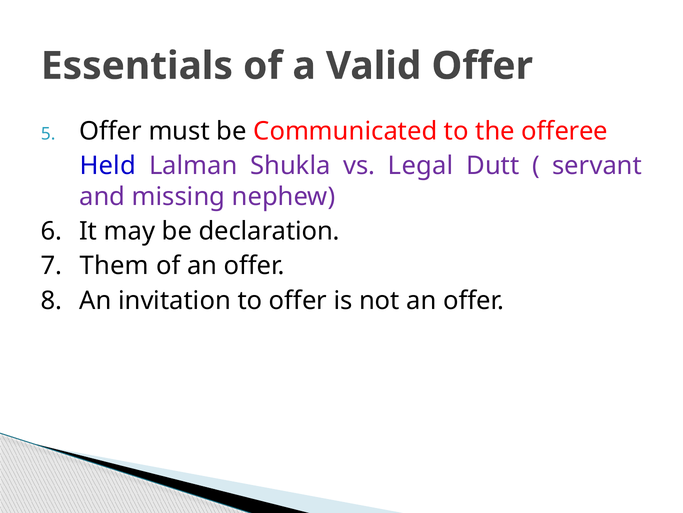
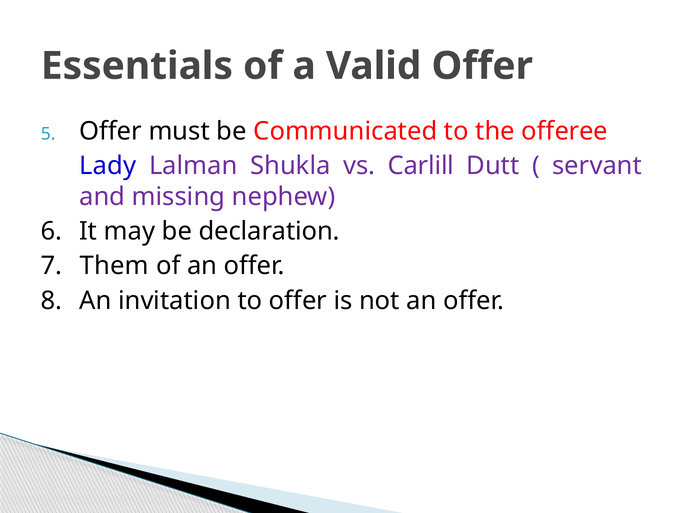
Held: Held -> Lady
Legal: Legal -> Carlill
